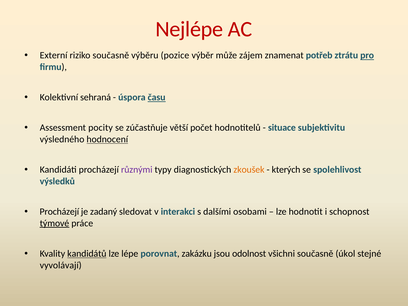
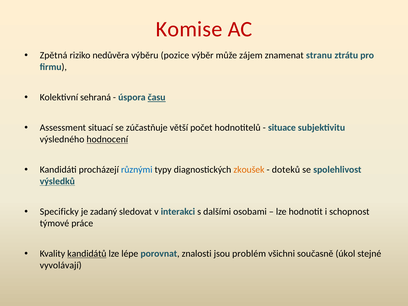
Nejlépe: Nejlépe -> Komise
Externí: Externí -> Zpětná
riziko současně: současně -> nedůvěra
potřeb: potřeb -> stranu
pro underline: present -> none
pocity: pocity -> situací
různými colour: purple -> blue
kterých: kterých -> doteků
výsledků underline: none -> present
Procházejí at (59, 212): Procházejí -> Specificky
týmové underline: present -> none
zakázku: zakázku -> znalosti
odolnost: odolnost -> problém
